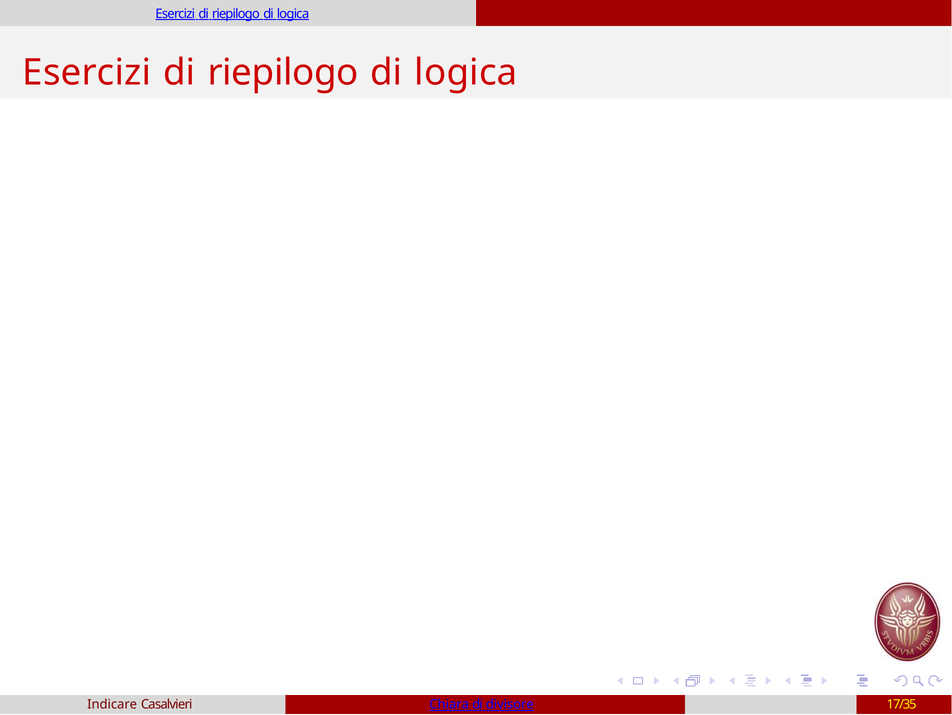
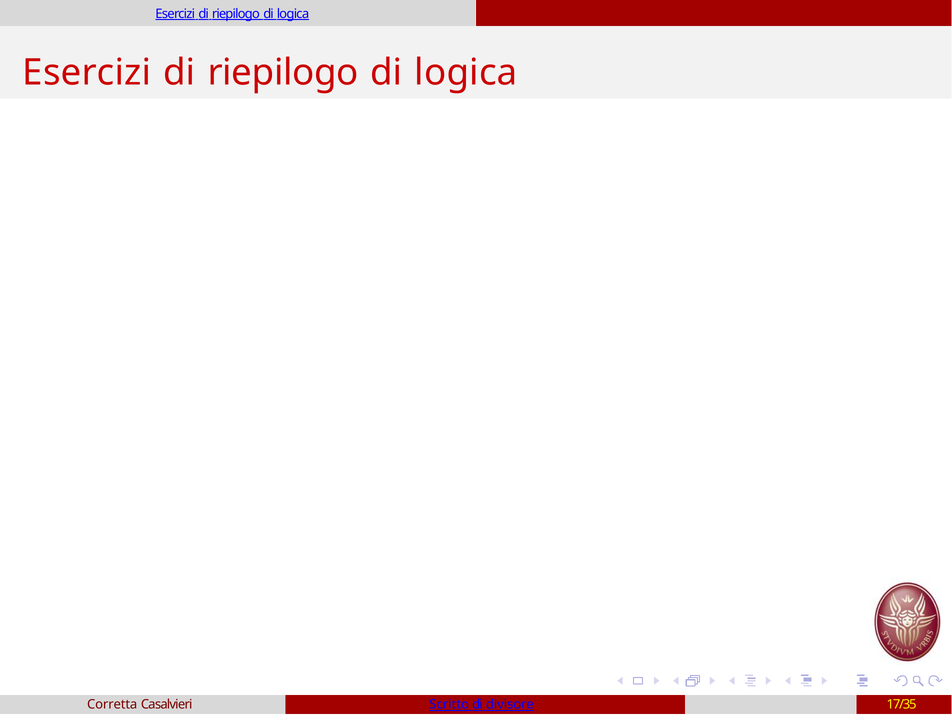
Indicare: Indicare -> Corretta
Chiara: Chiara -> Scritto
